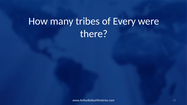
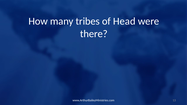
Every: Every -> Head
